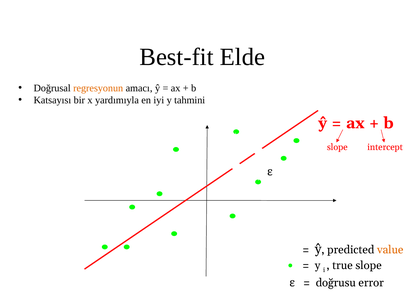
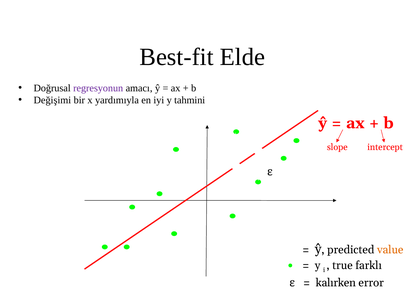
regresyonun colour: orange -> purple
Katsayısı: Katsayısı -> Değişimi
true slope: slope -> farklı
doğrusu: doğrusu -> kalırken
